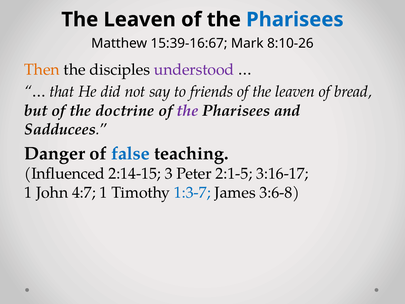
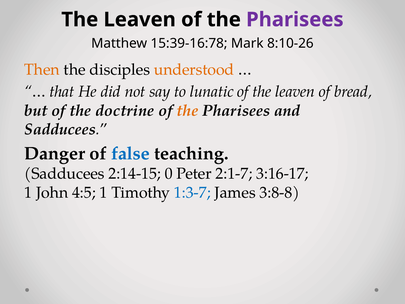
Pharisees at (295, 20) colour: blue -> purple
15:39-16:67: 15:39-16:67 -> 15:39-16:78
understood colour: purple -> orange
friends: friends -> lunatic
the at (187, 110) colour: purple -> orange
Influenced at (65, 173): Influenced -> Sadducees
3: 3 -> 0
2:1-5: 2:1-5 -> 2:1-7
4:7: 4:7 -> 4:5
3:6-8: 3:6-8 -> 3:8-8
